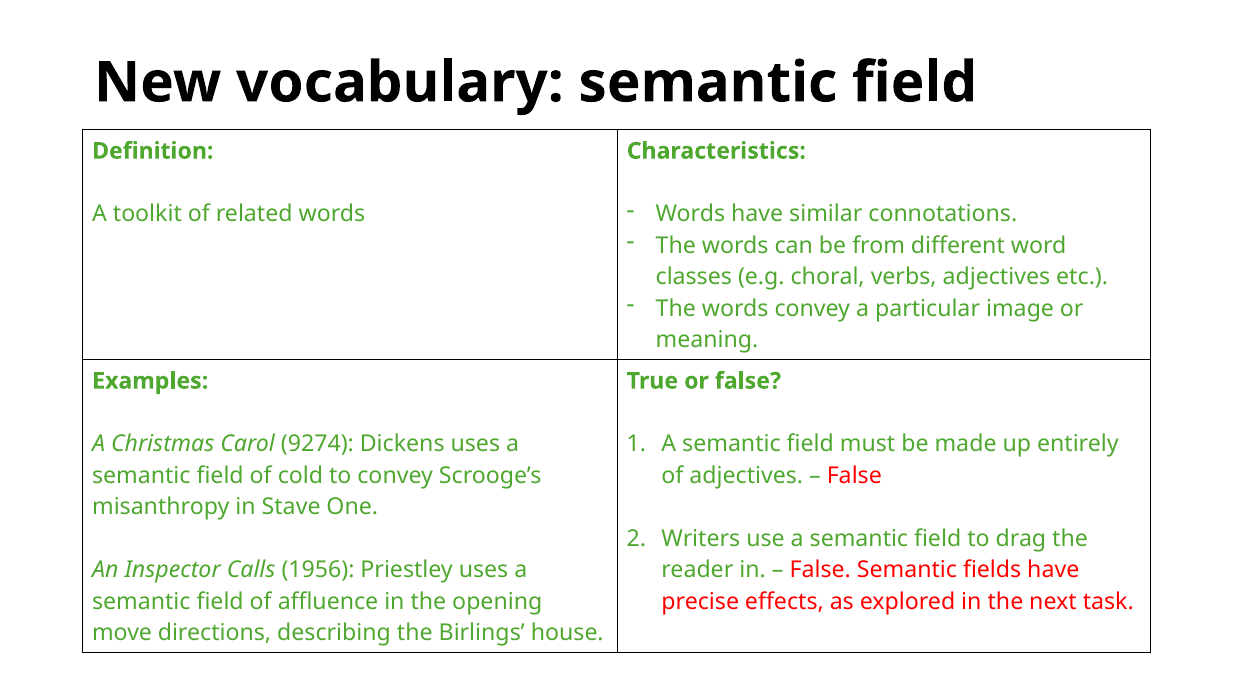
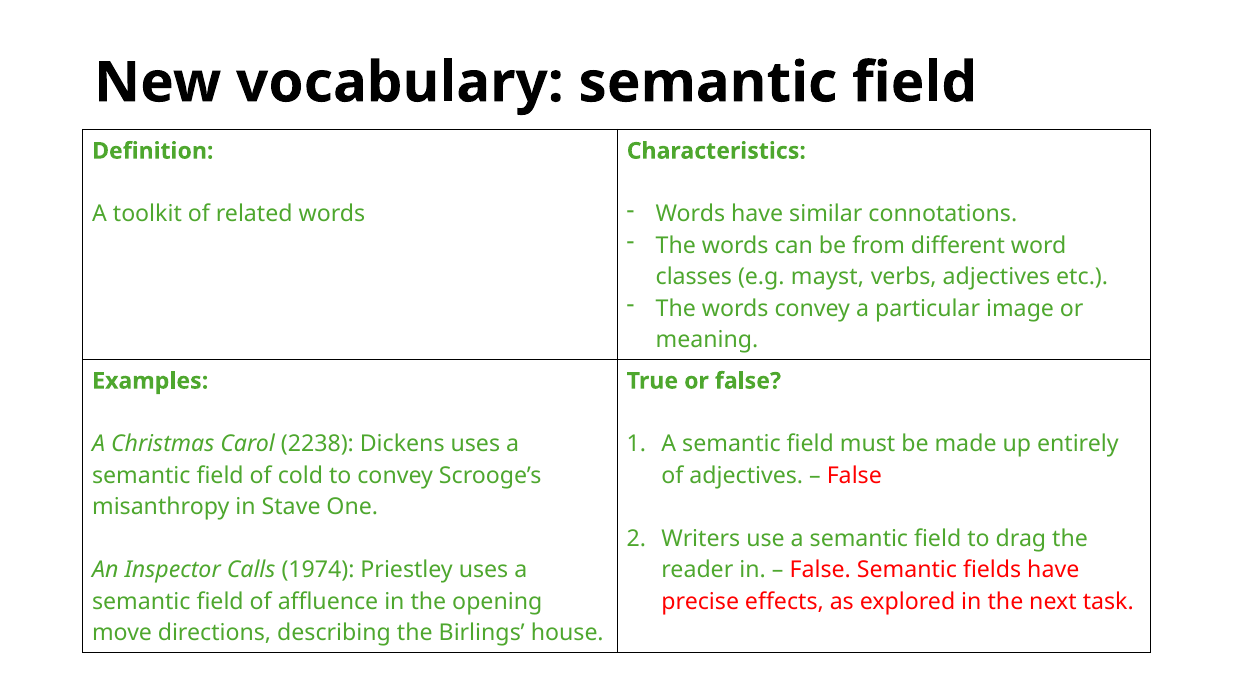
choral: choral -> mayst
9274: 9274 -> 2238
1956: 1956 -> 1974
